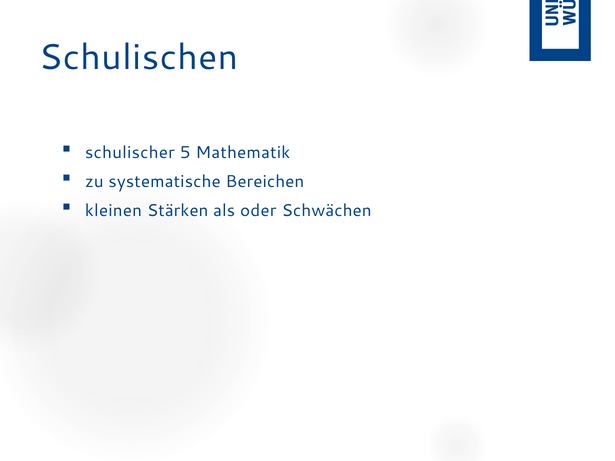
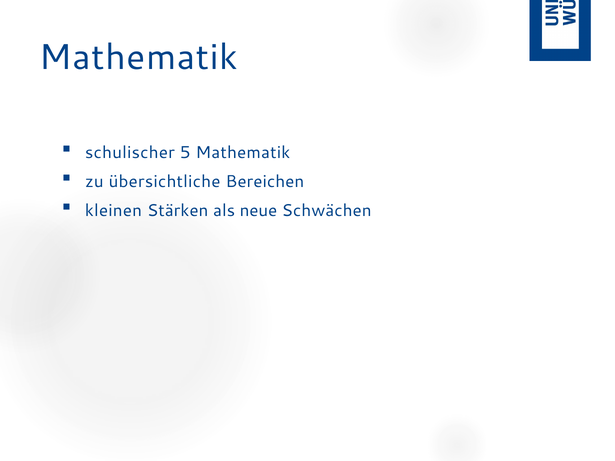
Schulischen at (139, 58): Schulischen -> Mathematik
systematische: systematische -> übersichtliche
oder: oder -> neue
